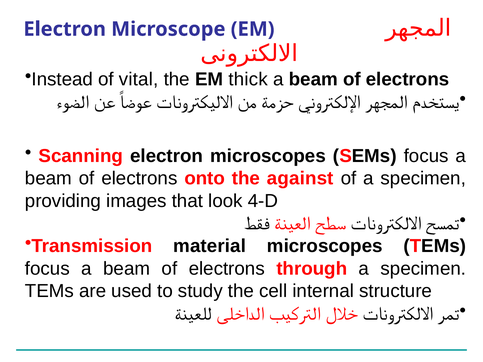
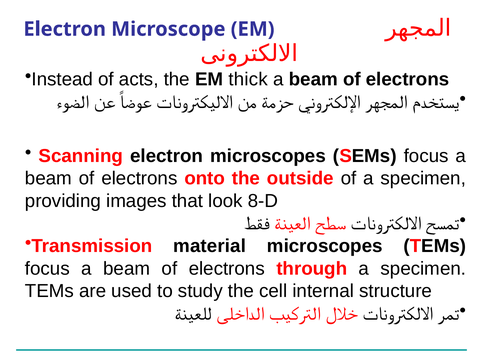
vital: vital -> acts
against: against -> outside
4-D: 4-D -> 8-D
